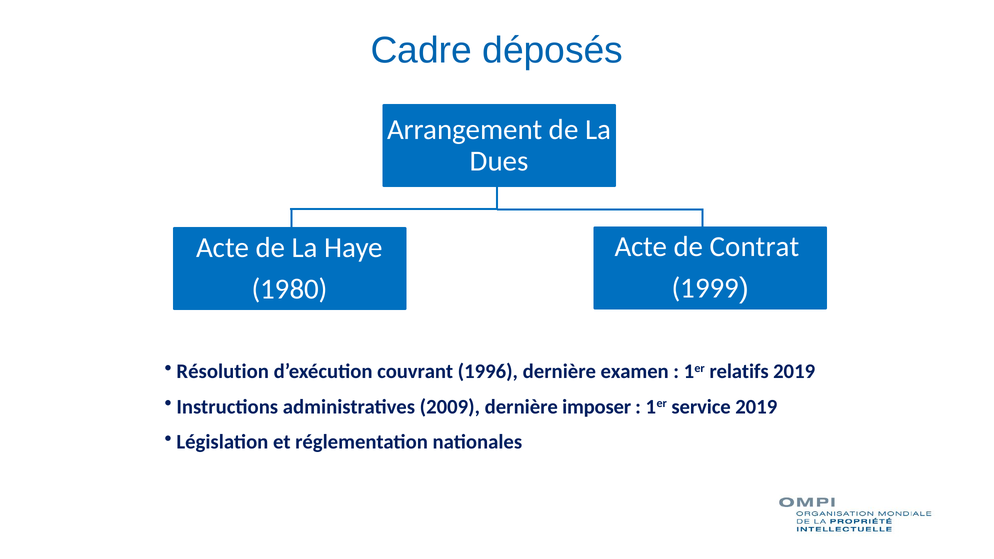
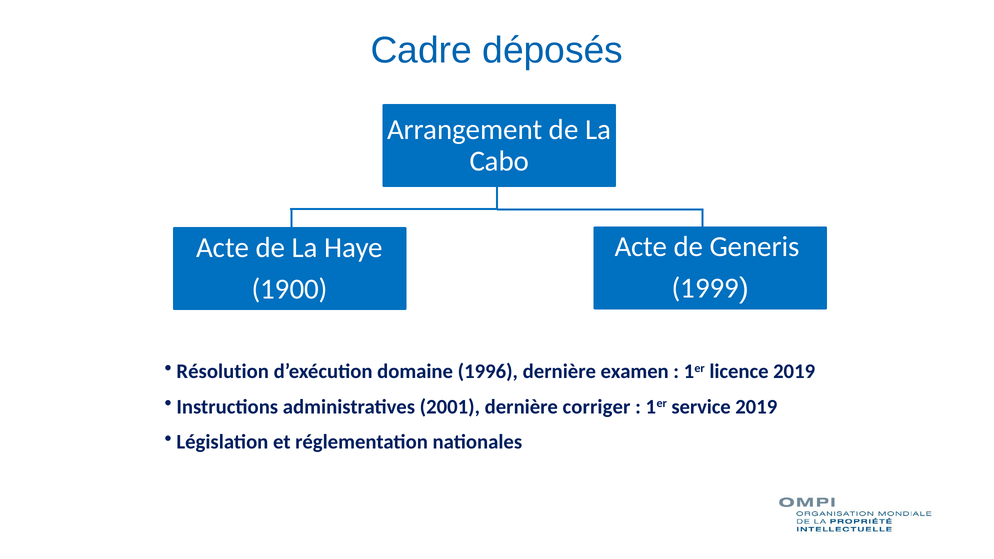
Dues: Dues -> Cabo
Contrat: Contrat -> Generis
1980: 1980 -> 1900
couvrant: couvrant -> domaine
relatifs: relatifs -> licence
2009: 2009 -> 2001
imposer: imposer -> corriger
